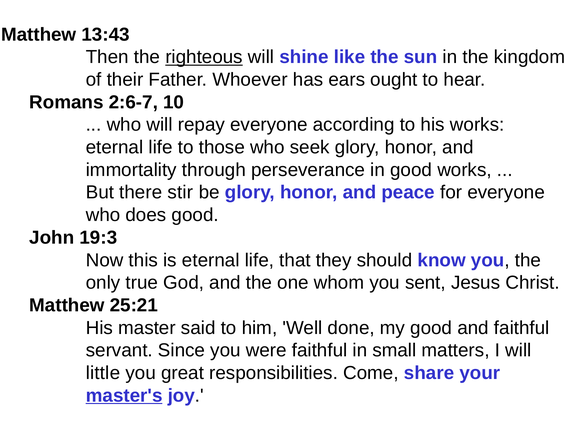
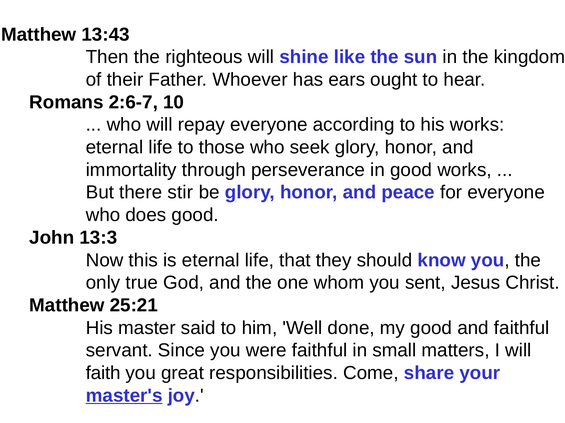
righteous underline: present -> none
19:3: 19:3 -> 13:3
little: little -> faith
